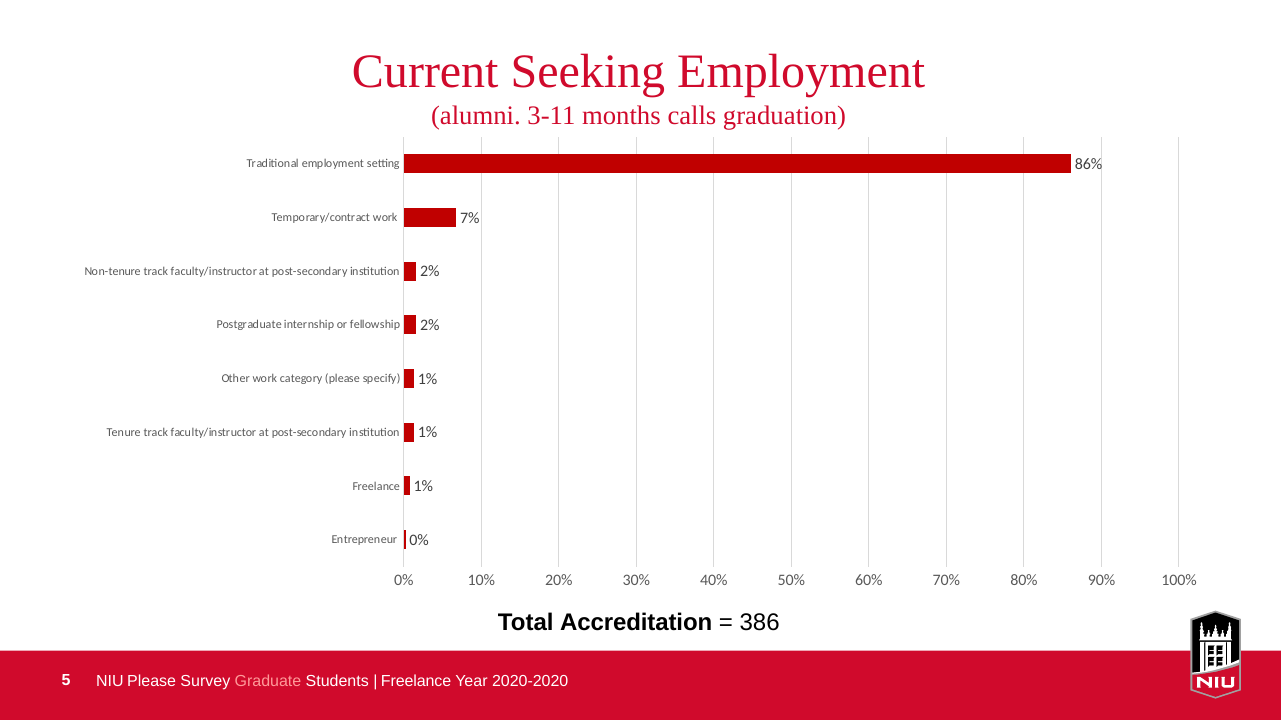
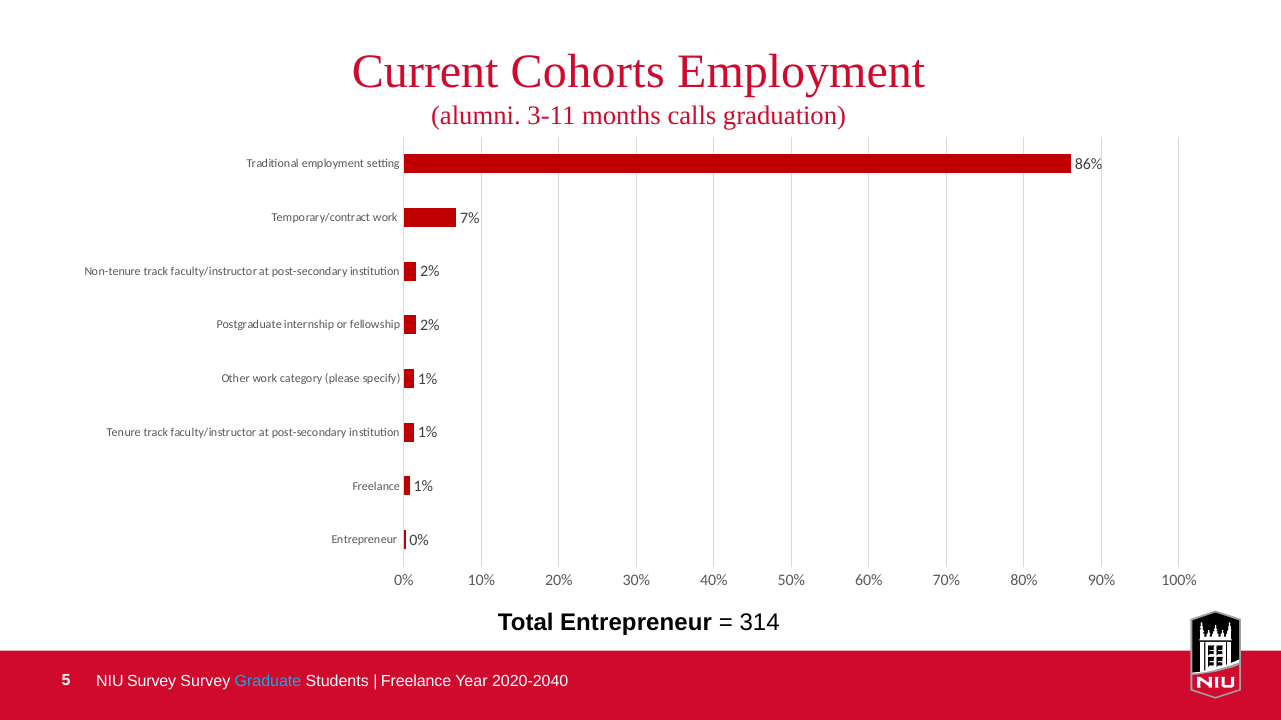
Seeking: Seeking -> Cohorts
Total Accreditation: Accreditation -> Entrepreneur
386: 386 -> 314
NIU Please: Please -> Survey
Graduate colour: pink -> light blue
2020-2020: 2020-2020 -> 2020-2040
